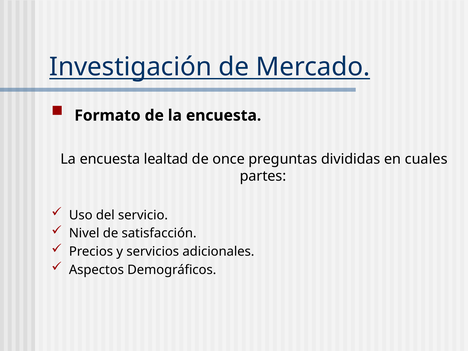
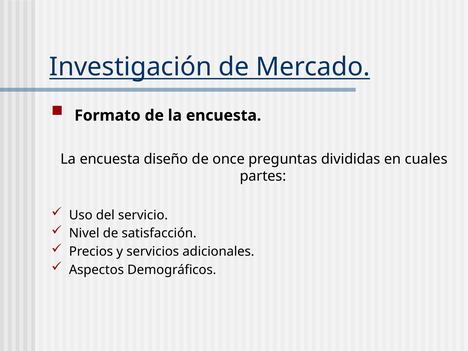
lealtad: lealtad -> diseño
